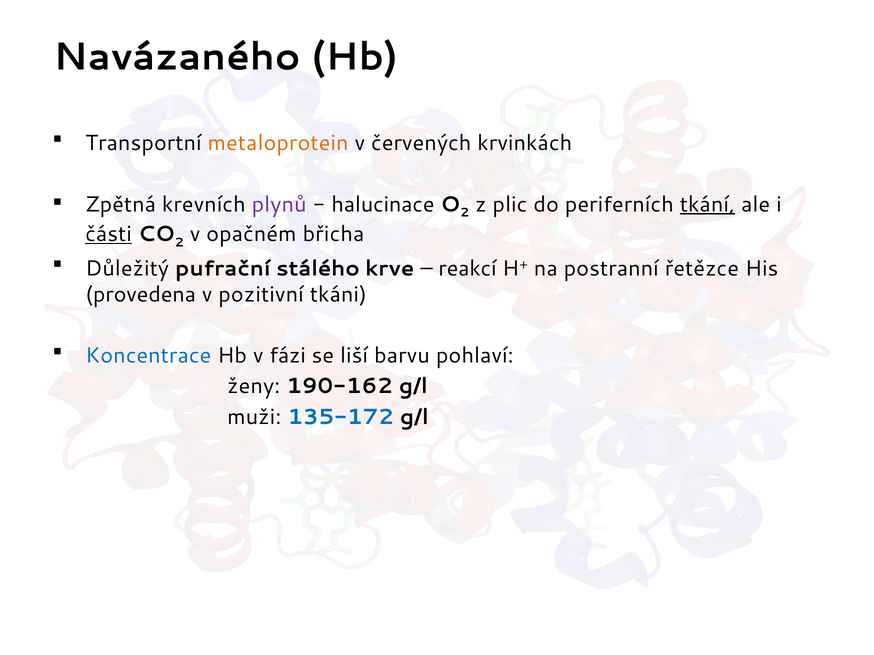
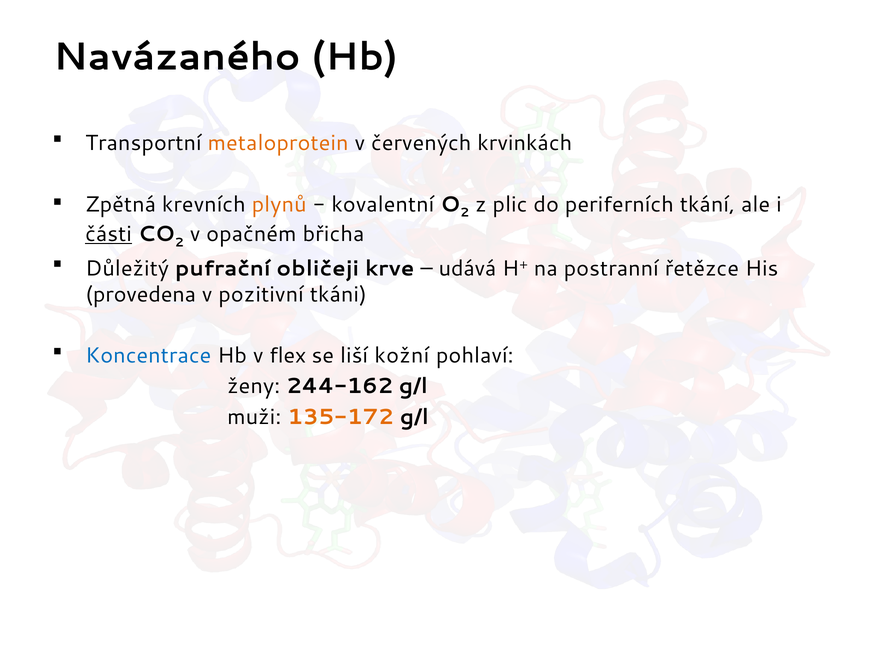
plynů colour: purple -> orange
halucinace: halucinace -> kovalentní
tkání underline: present -> none
stálého: stálého -> obličeji
reakcí: reakcí -> udává
fázi: fázi -> flex
barvu: barvu -> kožní
190-162: 190-162 -> 244-162
135-172 colour: blue -> orange
